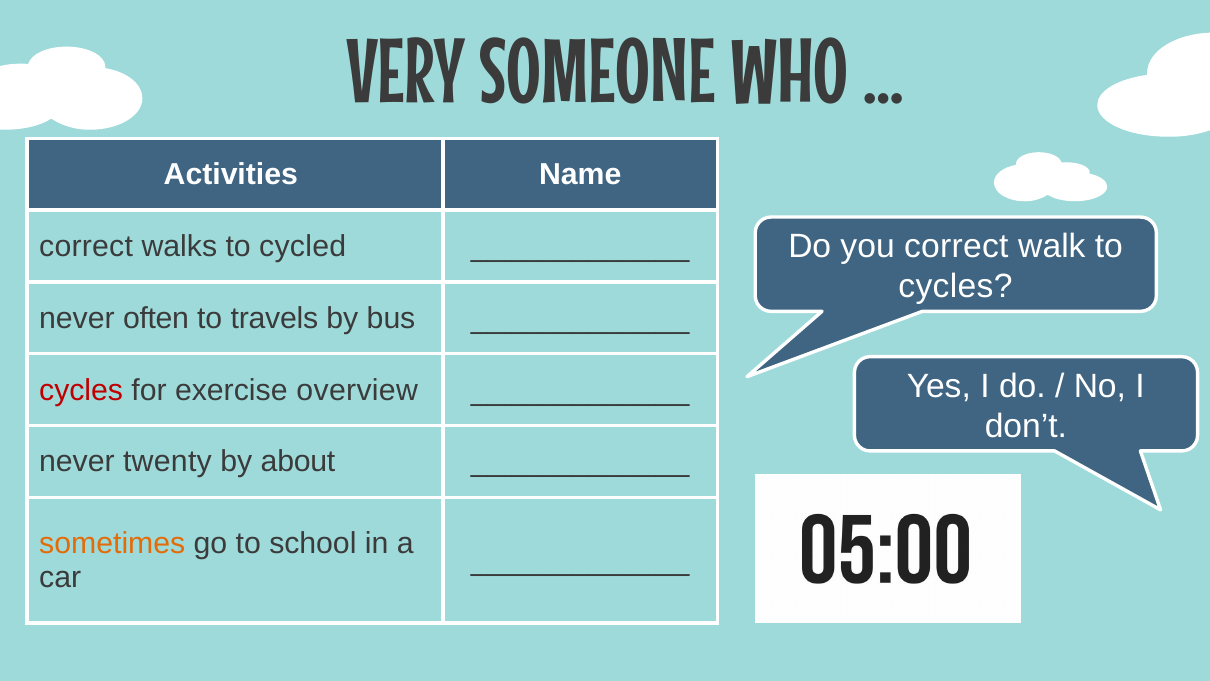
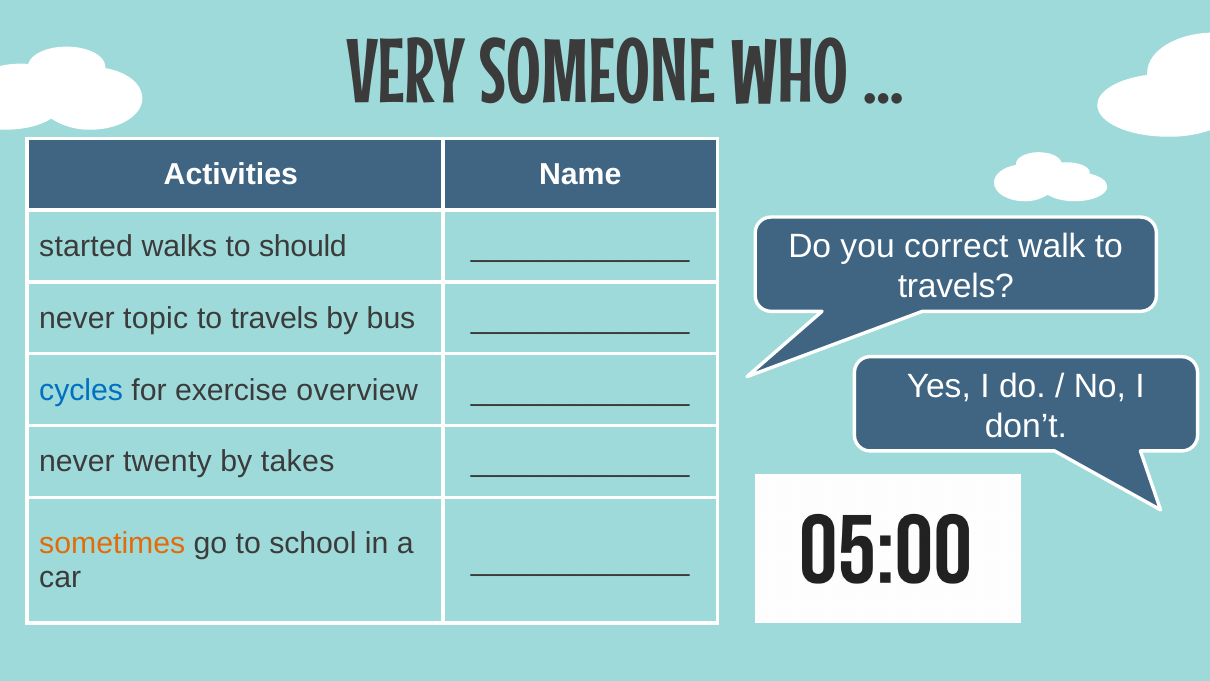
correct at (86, 246): correct -> started
cycled: cycled -> should
cycles at (956, 287): cycles -> travels
often: often -> topic
cycles at (81, 390) colour: red -> blue
about: about -> takes
